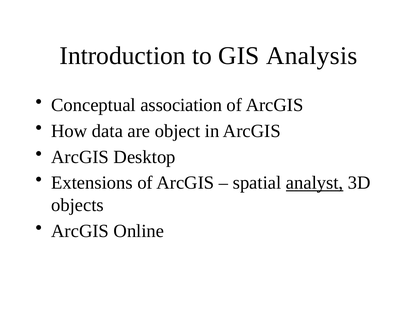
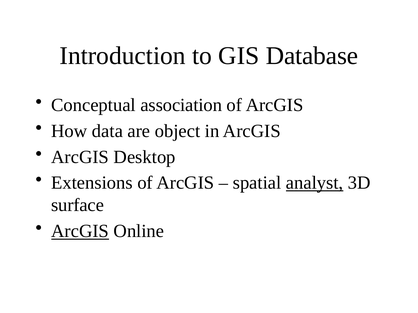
Analysis: Analysis -> Database
objects: objects -> surface
ArcGIS at (80, 231) underline: none -> present
